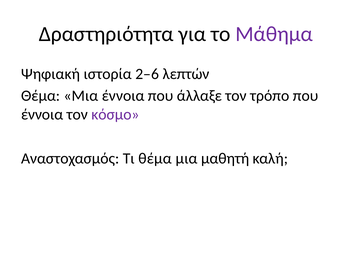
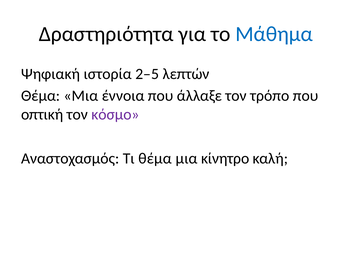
Μάθημα colour: purple -> blue
2–6: 2–6 -> 2–5
έννοια at (42, 115): έννοια -> οπτική
μαθητή: μαθητή -> κίνητρο
